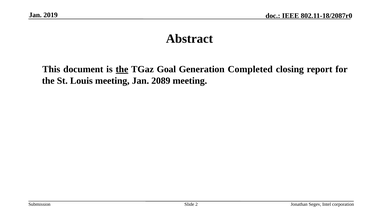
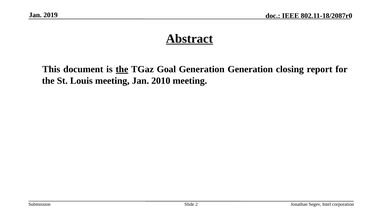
Abstract underline: none -> present
Generation Completed: Completed -> Generation
2089: 2089 -> 2010
